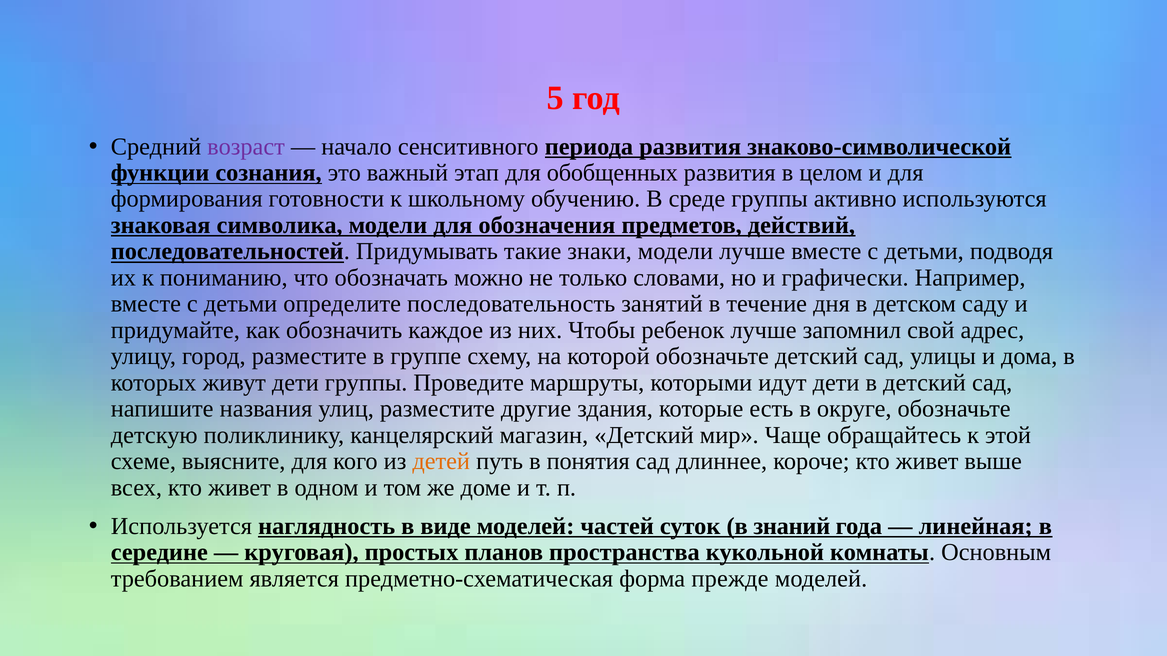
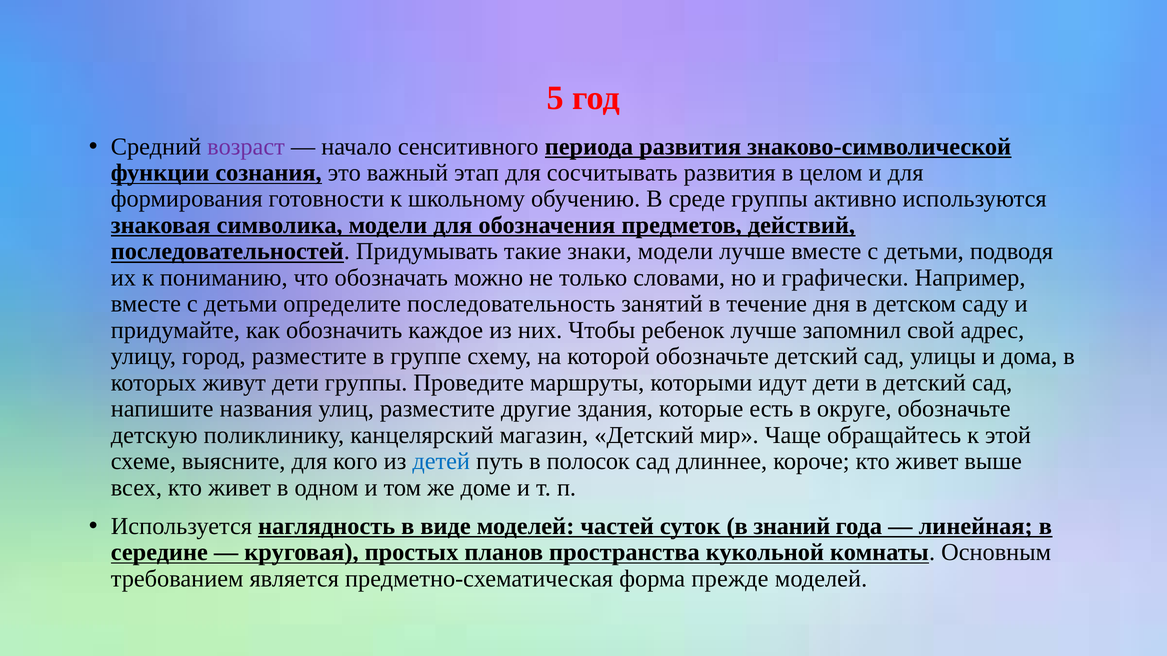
обобщенных: обобщенных -> сосчитывать
детей colour: orange -> blue
понятия: понятия -> полосок
